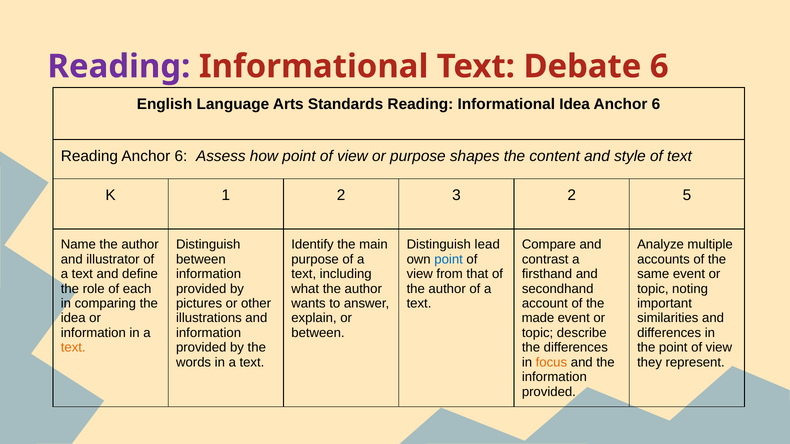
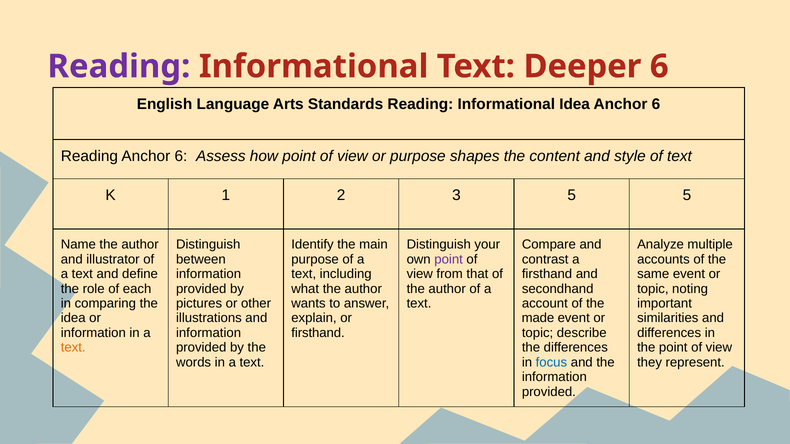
Debate: Debate -> Deeper
3 2: 2 -> 5
lead: lead -> your
point at (449, 259) colour: blue -> purple
between at (318, 333): between -> firsthand
focus colour: orange -> blue
